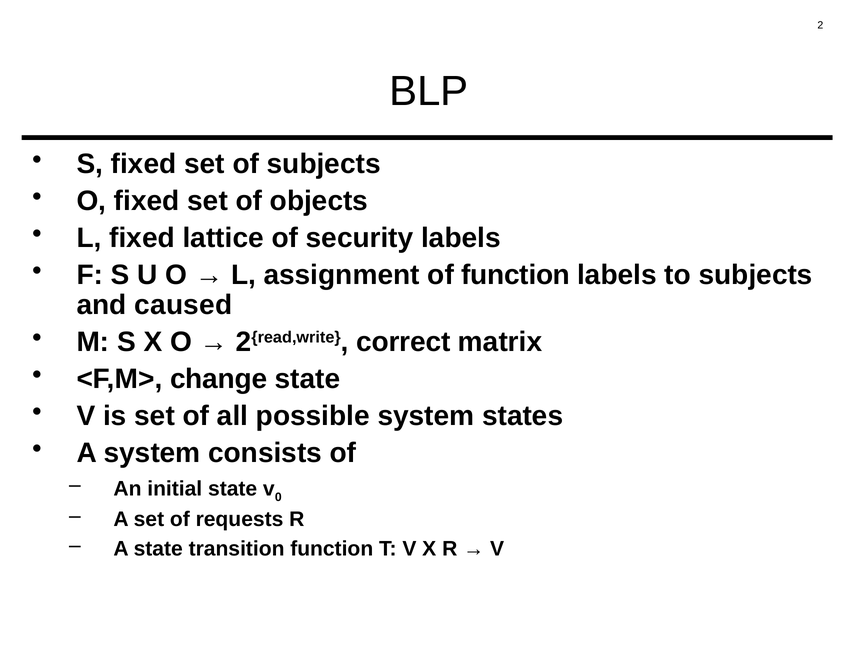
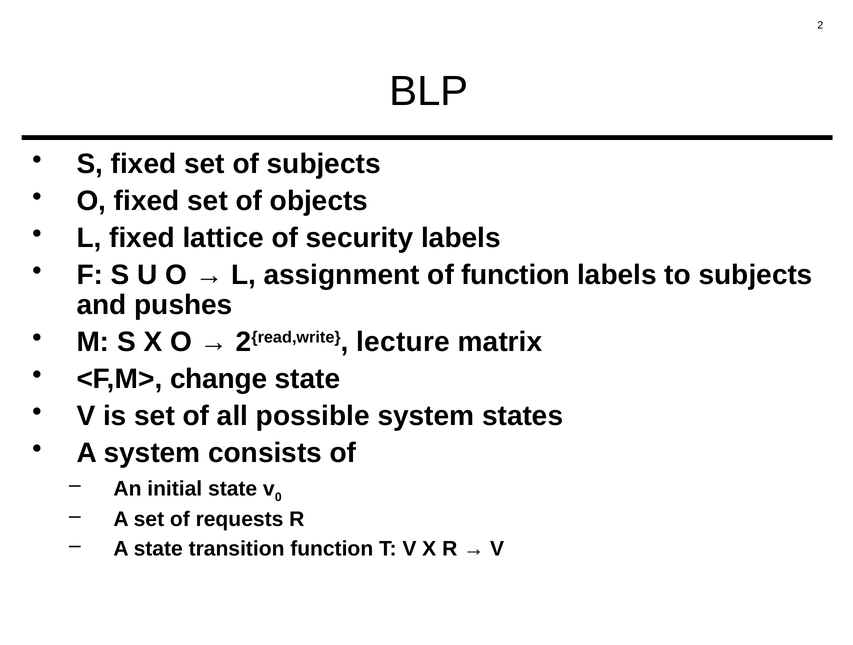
caused: caused -> pushes
correct: correct -> lecture
